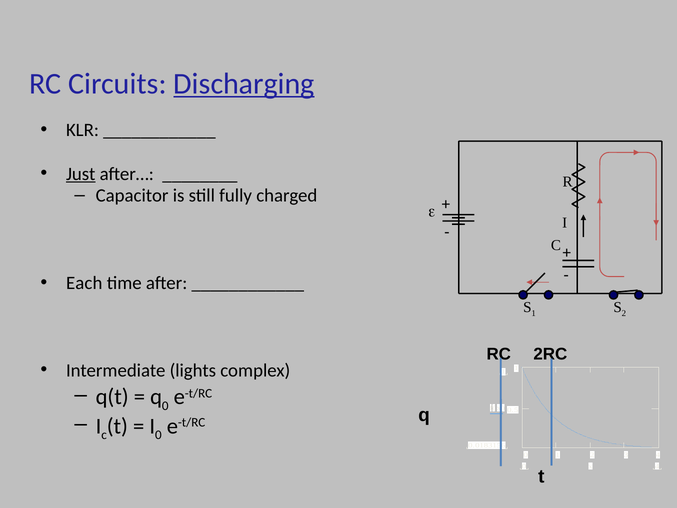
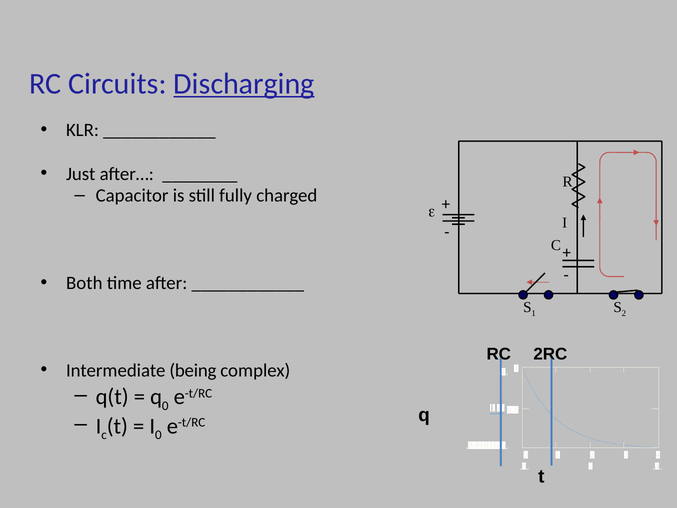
Just underline: present -> none
Each: Each -> Both
lights: lights -> being
